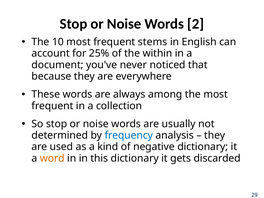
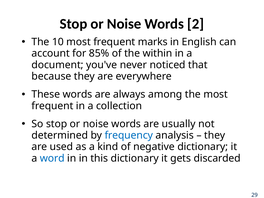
stems: stems -> marks
25%: 25% -> 85%
word colour: orange -> blue
